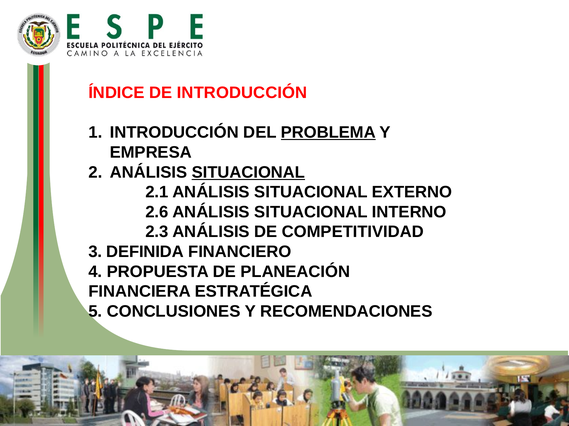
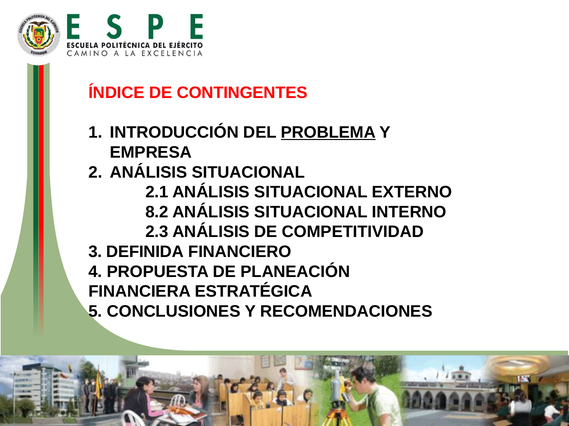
DE INTRODUCCIÓN: INTRODUCCIÓN -> CONTINGENTES
SITUACIONAL at (248, 173) underline: present -> none
2.6: 2.6 -> 8.2
